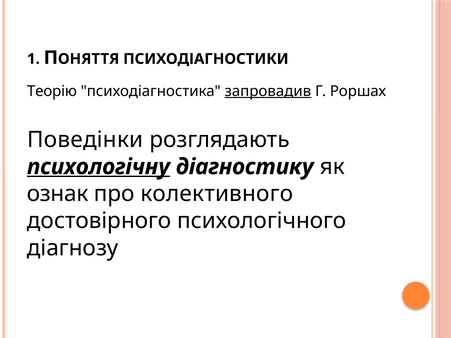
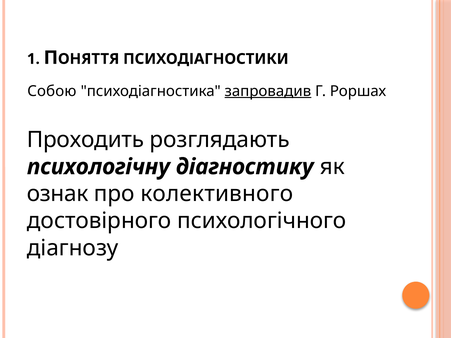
Теорію: Теорію -> Собою
Поведінки: Поведінки -> Проходить
психологічну underline: present -> none
